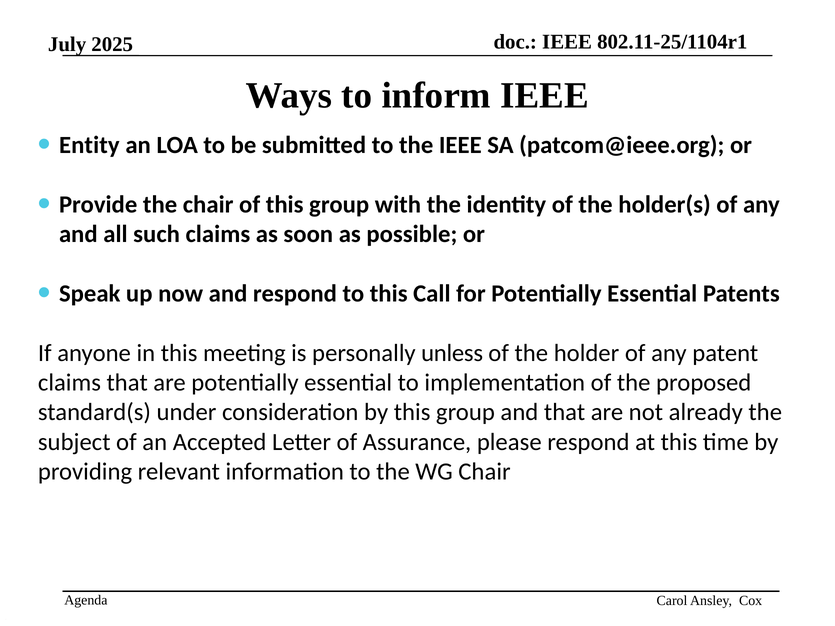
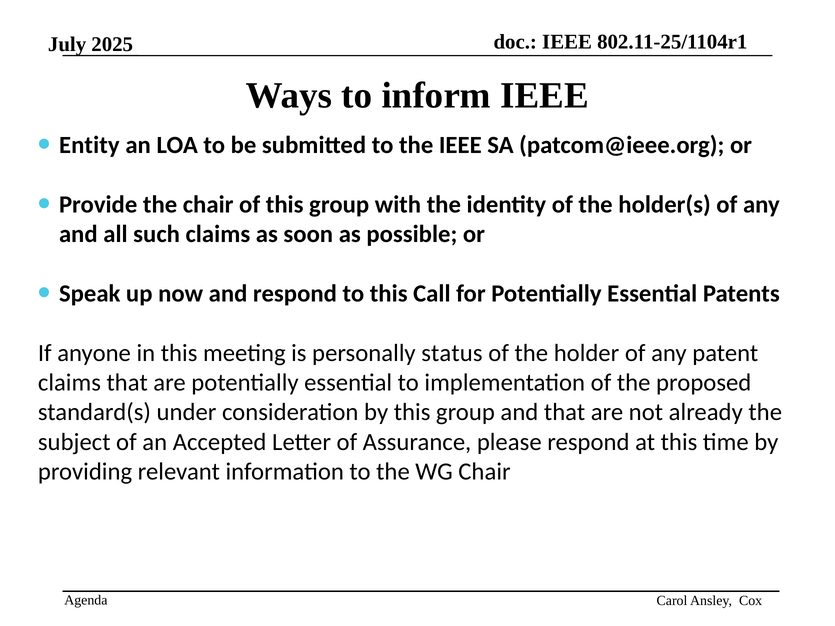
unless: unless -> status
